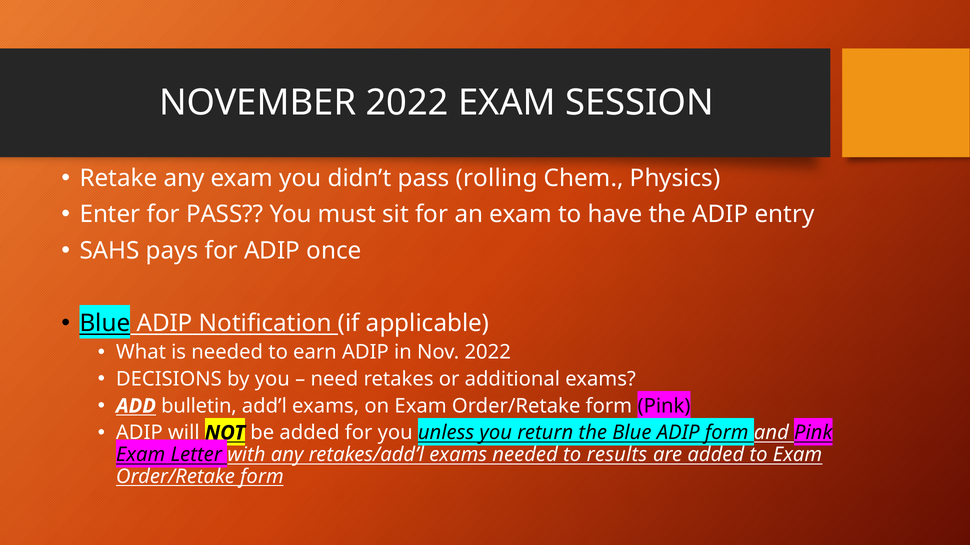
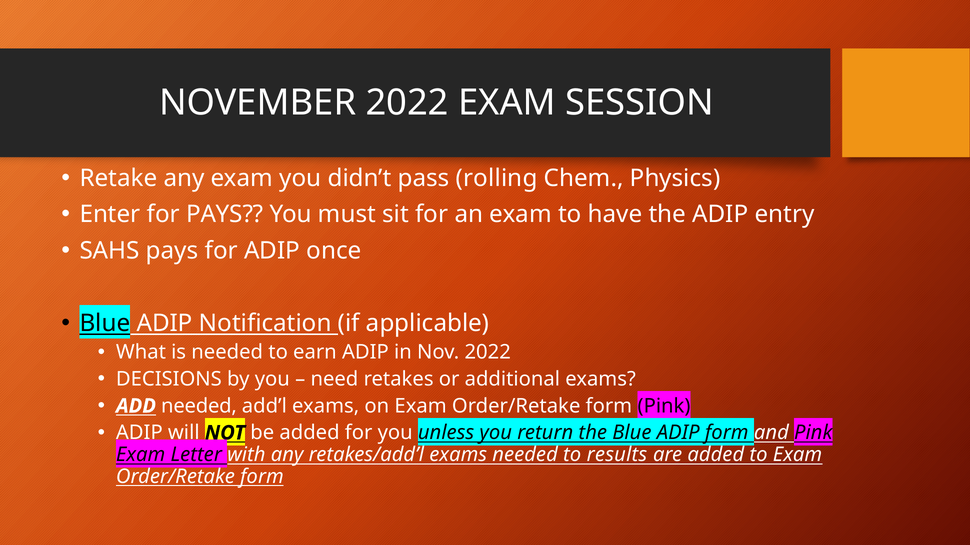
for PASS: PASS -> PAYS
ADD bulletin: bulletin -> needed
